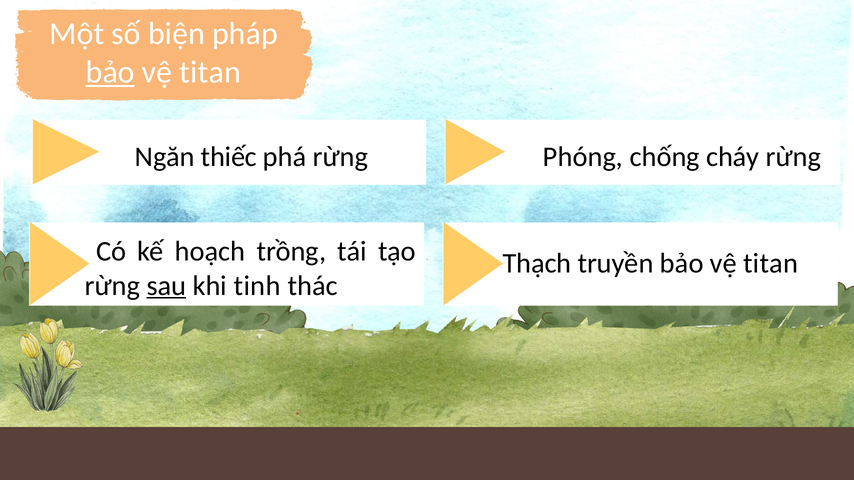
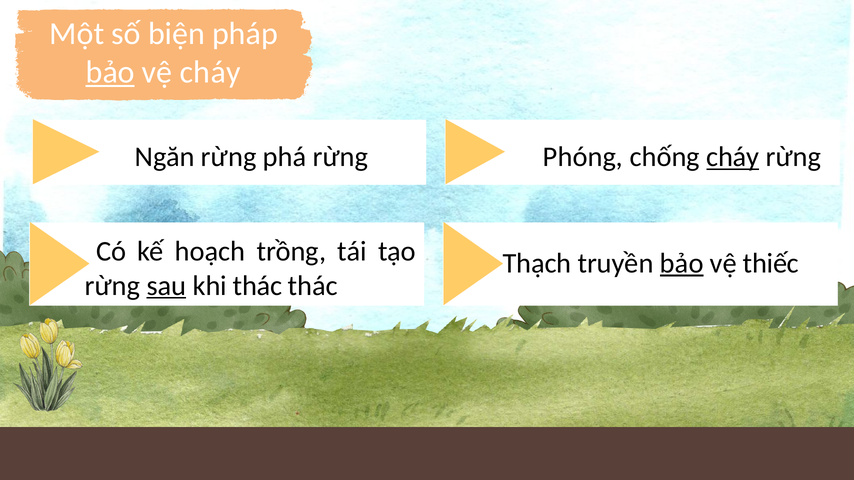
titan at (210, 72): titan -> cháy
Ngăn thiếc: thiếc -> rừng
cháy at (733, 157) underline: none -> present
bảo at (682, 264) underline: none -> present
titan at (771, 264): titan -> thiếc
khi tinh: tinh -> thác
